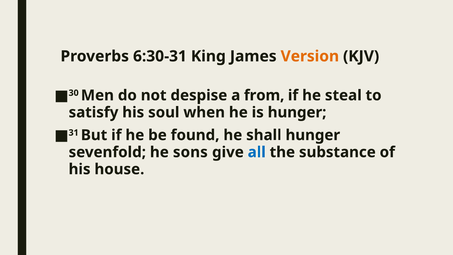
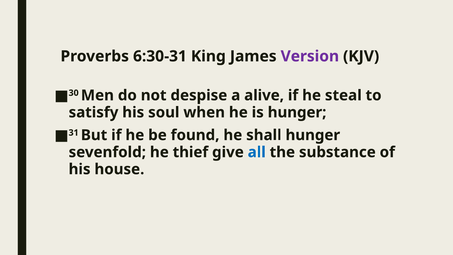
Version colour: orange -> purple
from: from -> alive
sons: sons -> thief
